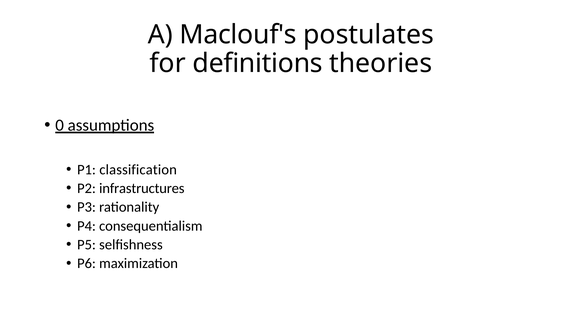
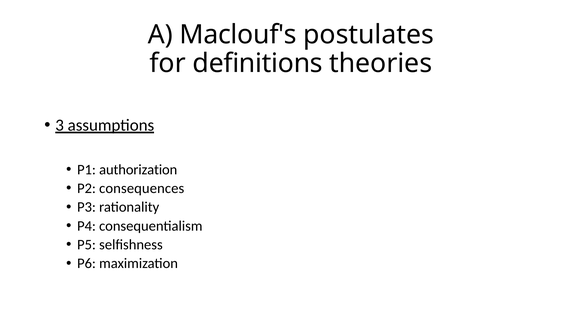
0: 0 -> 3
classification: classification -> authorization
infrastructures: infrastructures -> consequences
